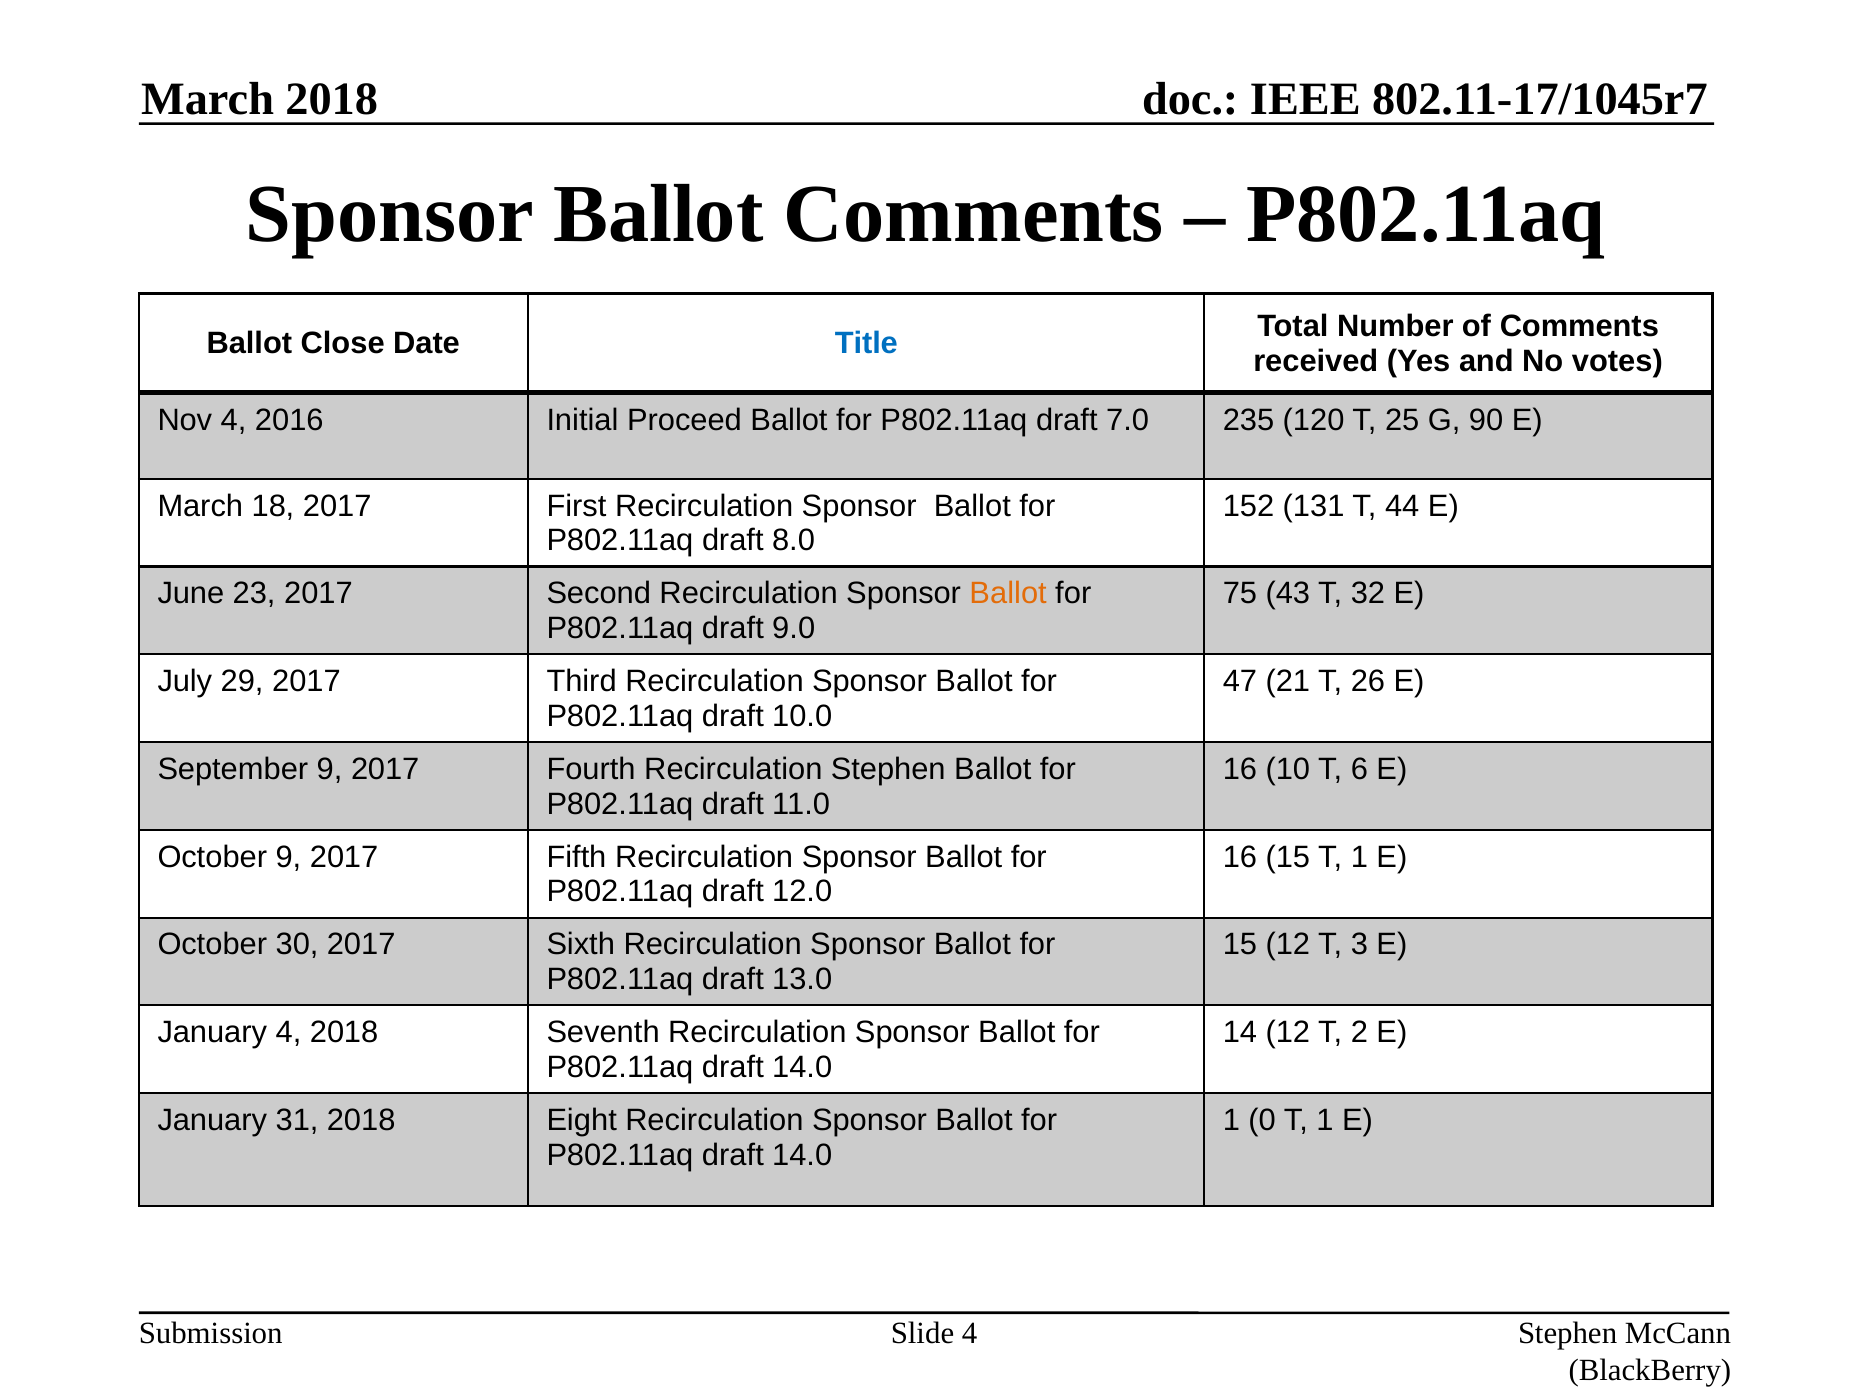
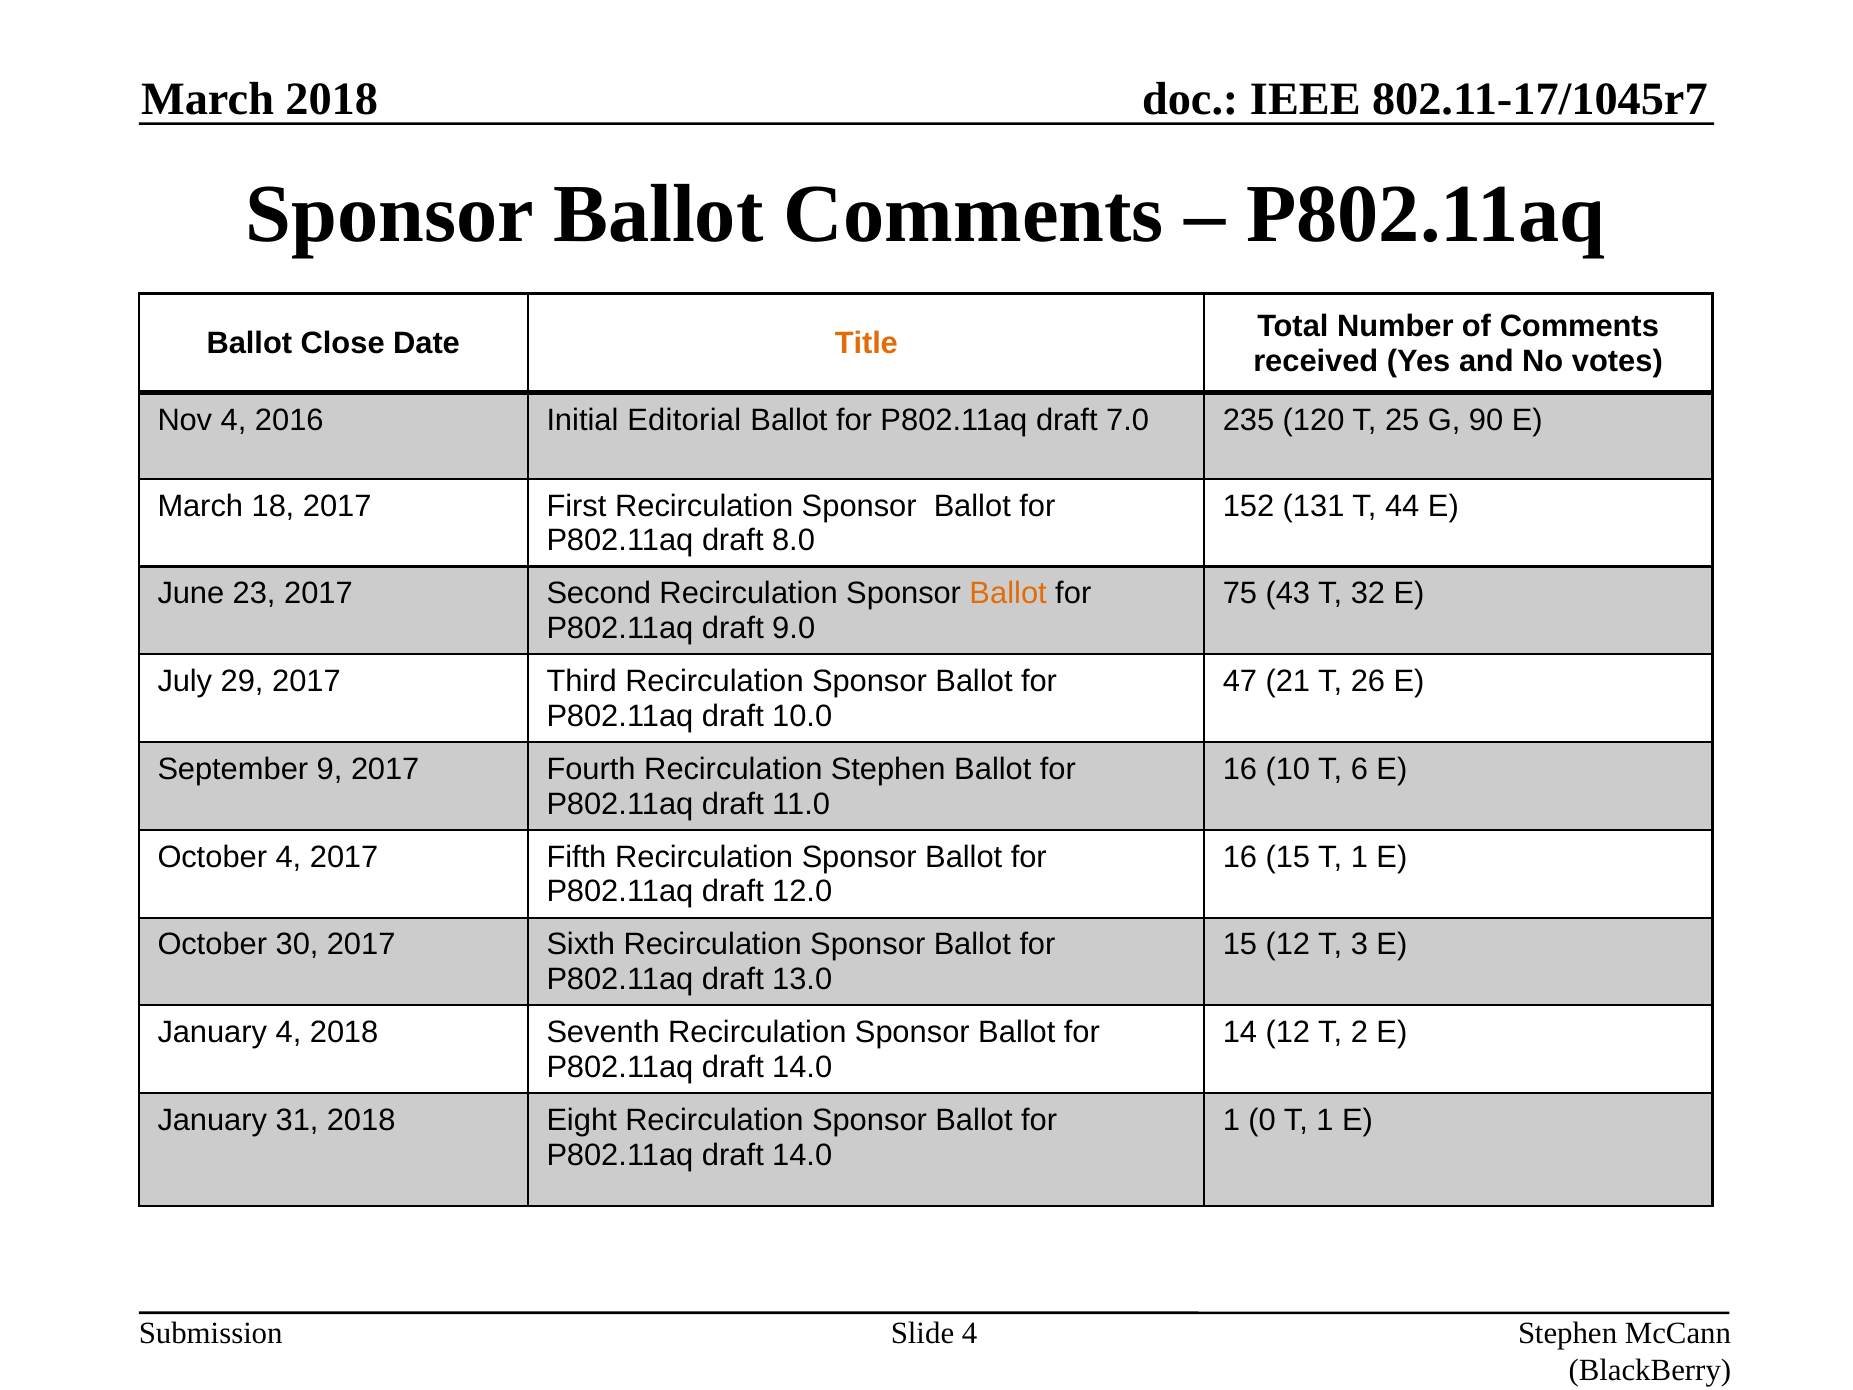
Title colour: blue -> orange
Proceed: Proceed -> Editorial
October 9: 9 -> 4
